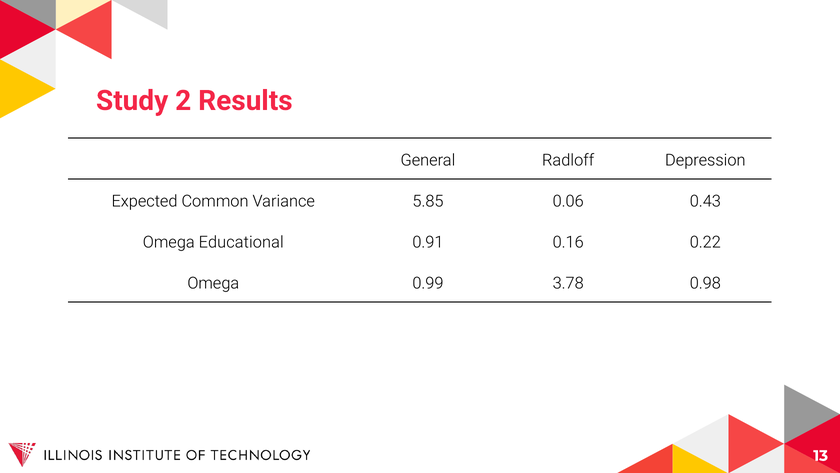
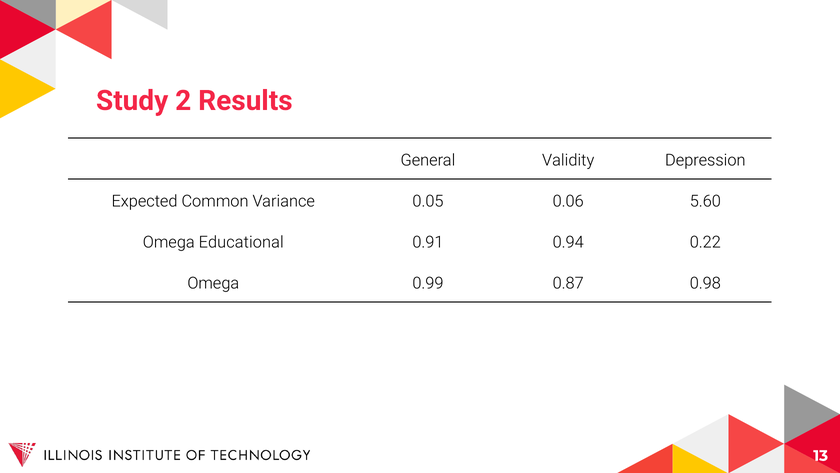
Radloff: Radloff -> Validity
5.85: 5.85 -> 0.05
0.43: 0.43 -> 5.60
0.16: 0.16 -> 0.94
3.78: 3.78 -> 0.87
